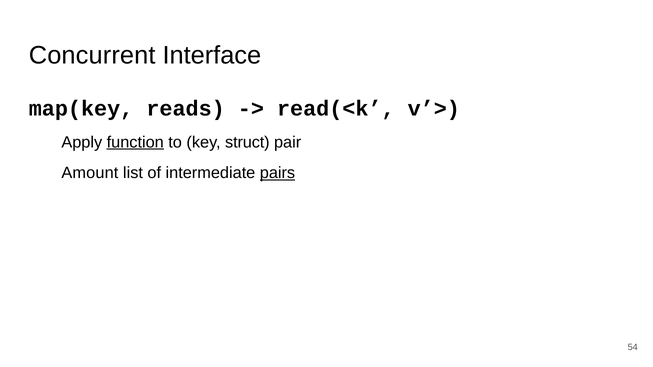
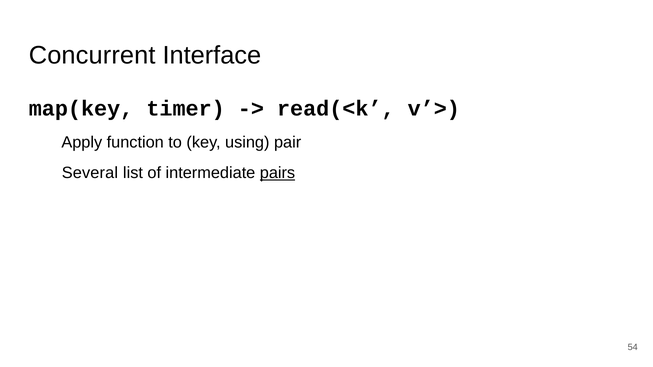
reads: reads -> timer
function underline: present -> none
struct: struct -> using
Amount: Amount -> Several
